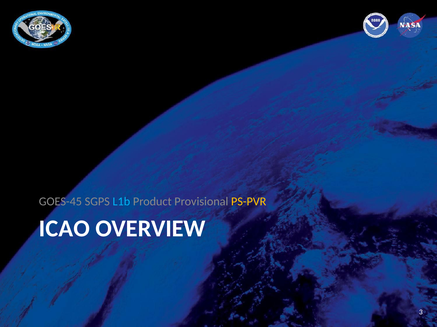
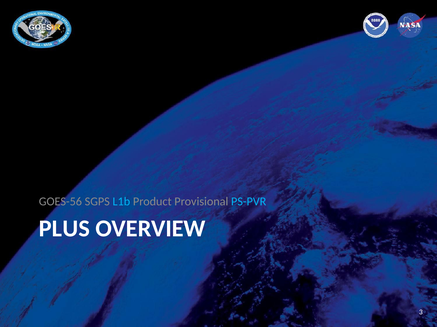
GOES-45: GOES-45 -> GOES-56
PS-PVR colour: yellow -> light blue
ICAO: ICAO -> PLUS
